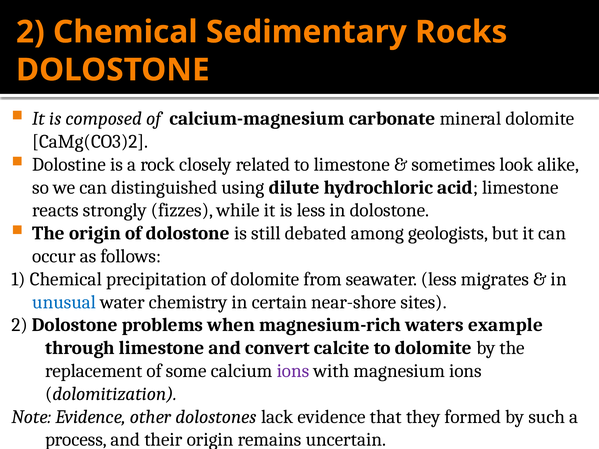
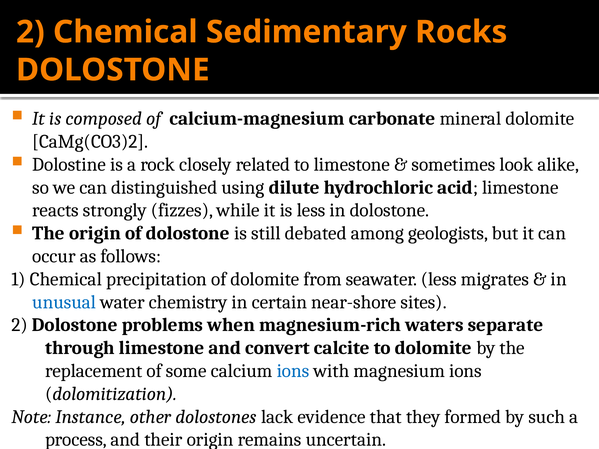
example: example -> separate
ions at (293, 371) colour: purple -> blue
Note Evidence: Evidence -> Instance
